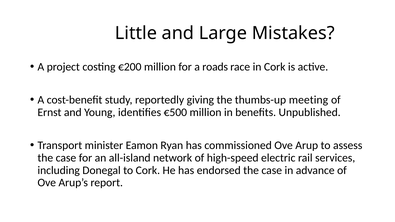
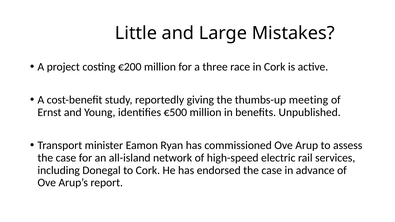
roads: roads -> three
